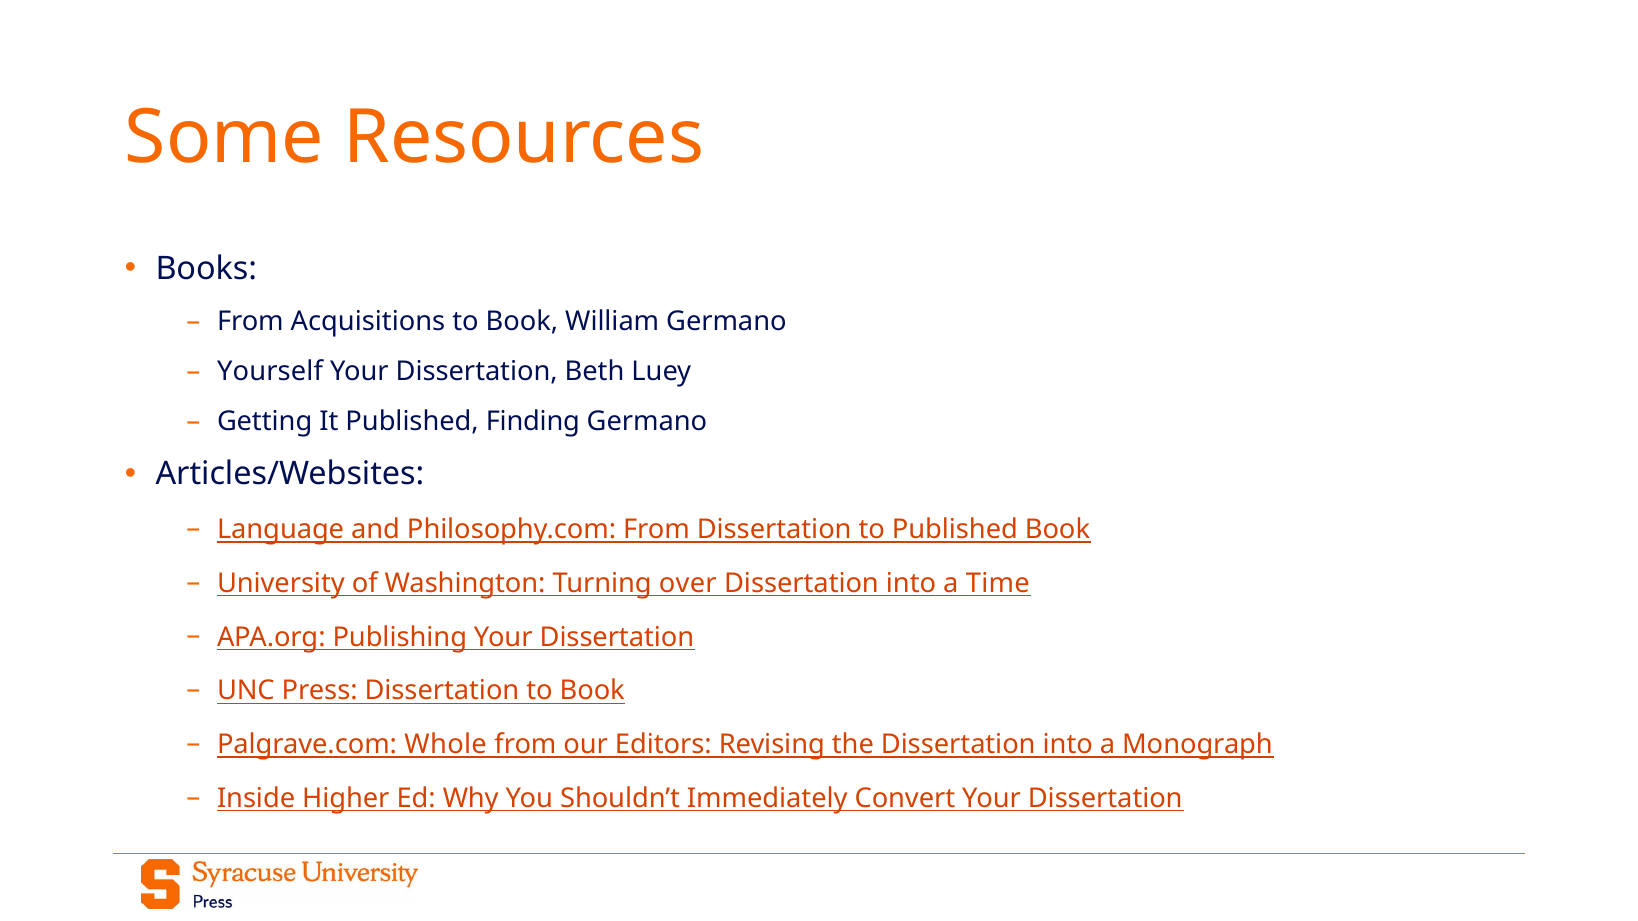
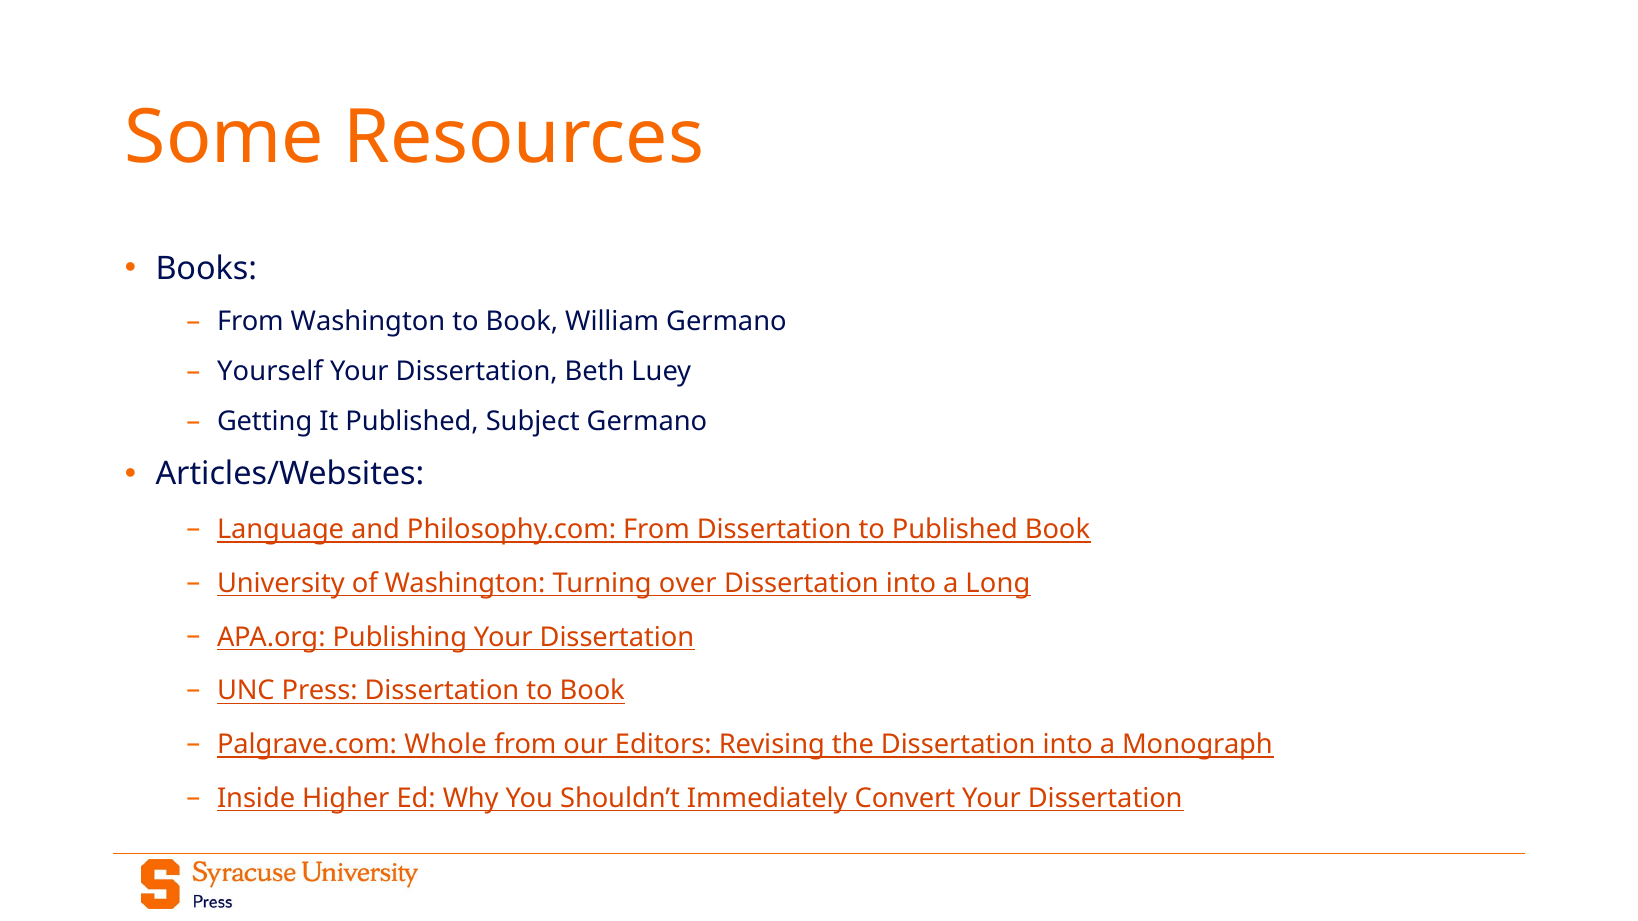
From Acquisitions: Acquisitions -> Washington
Finding: Finding -> Subject
Time: Time -> Long
